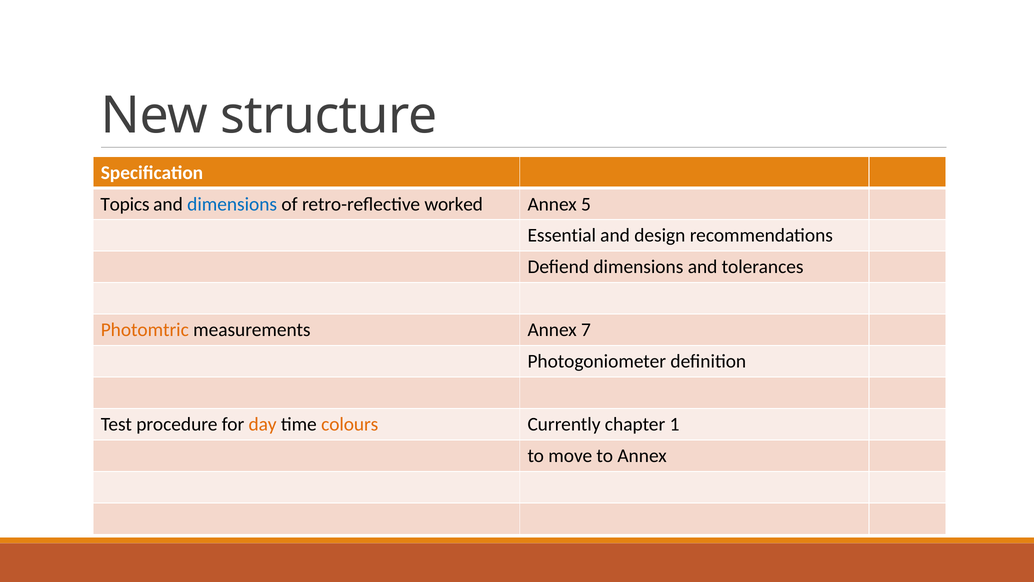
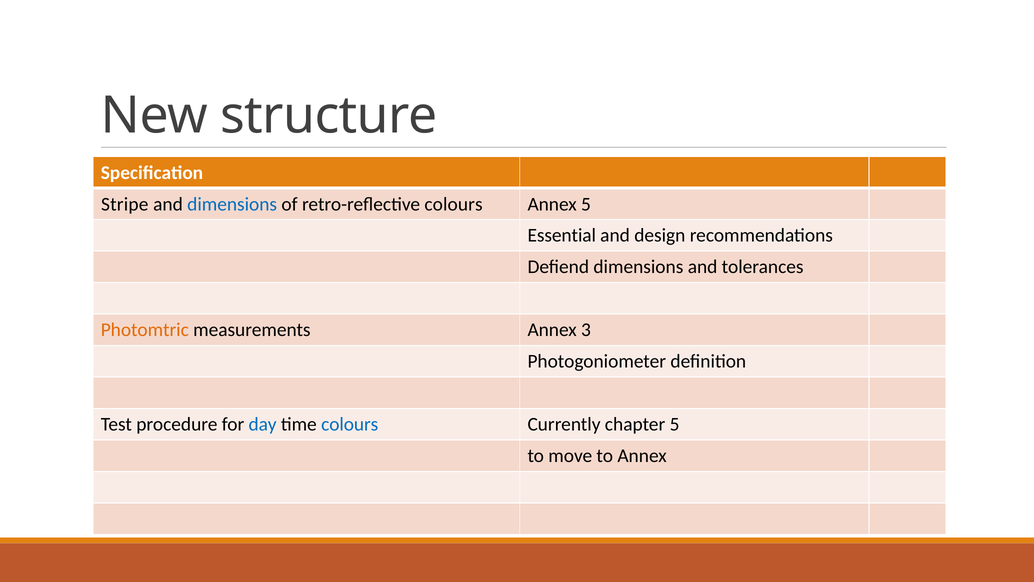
Topics: Topics -> Stripe
retro-reflective worked: worked -> colours
7: 7 -> 3
day colour: orange -> blue
colours at (350, 424) colour: orange -> blue
chapter 1: 1 -> 5
